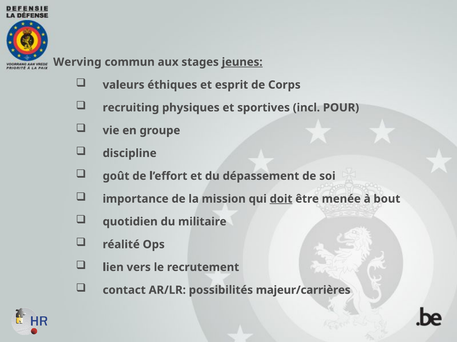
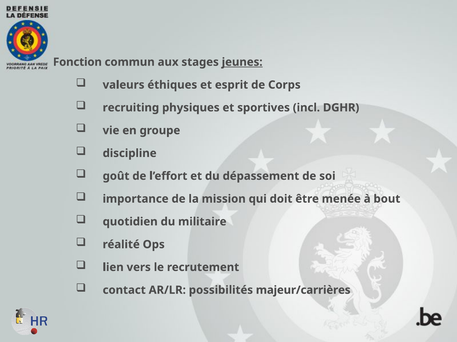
Werving: Werving -> Fonction
POUR: POUR -> DGHR
doit underline: present -> none
